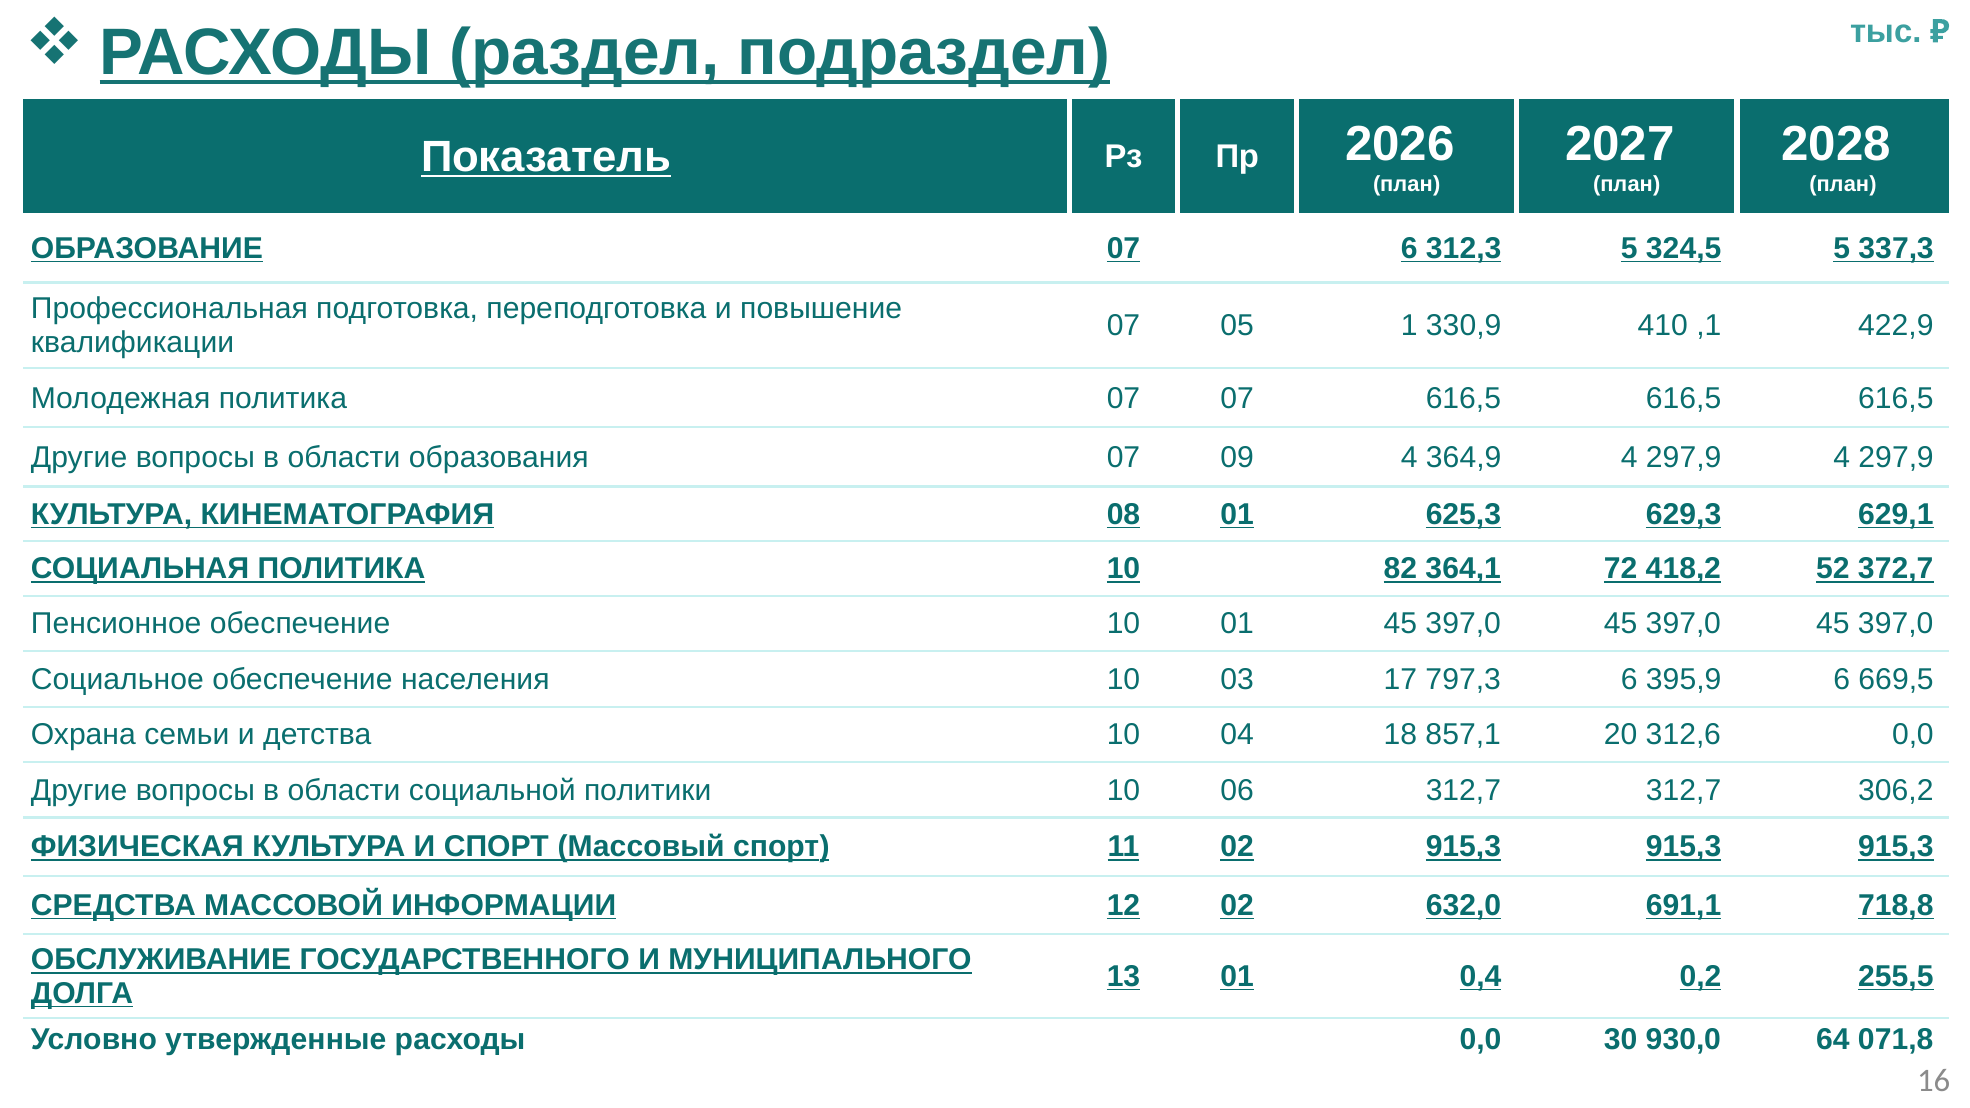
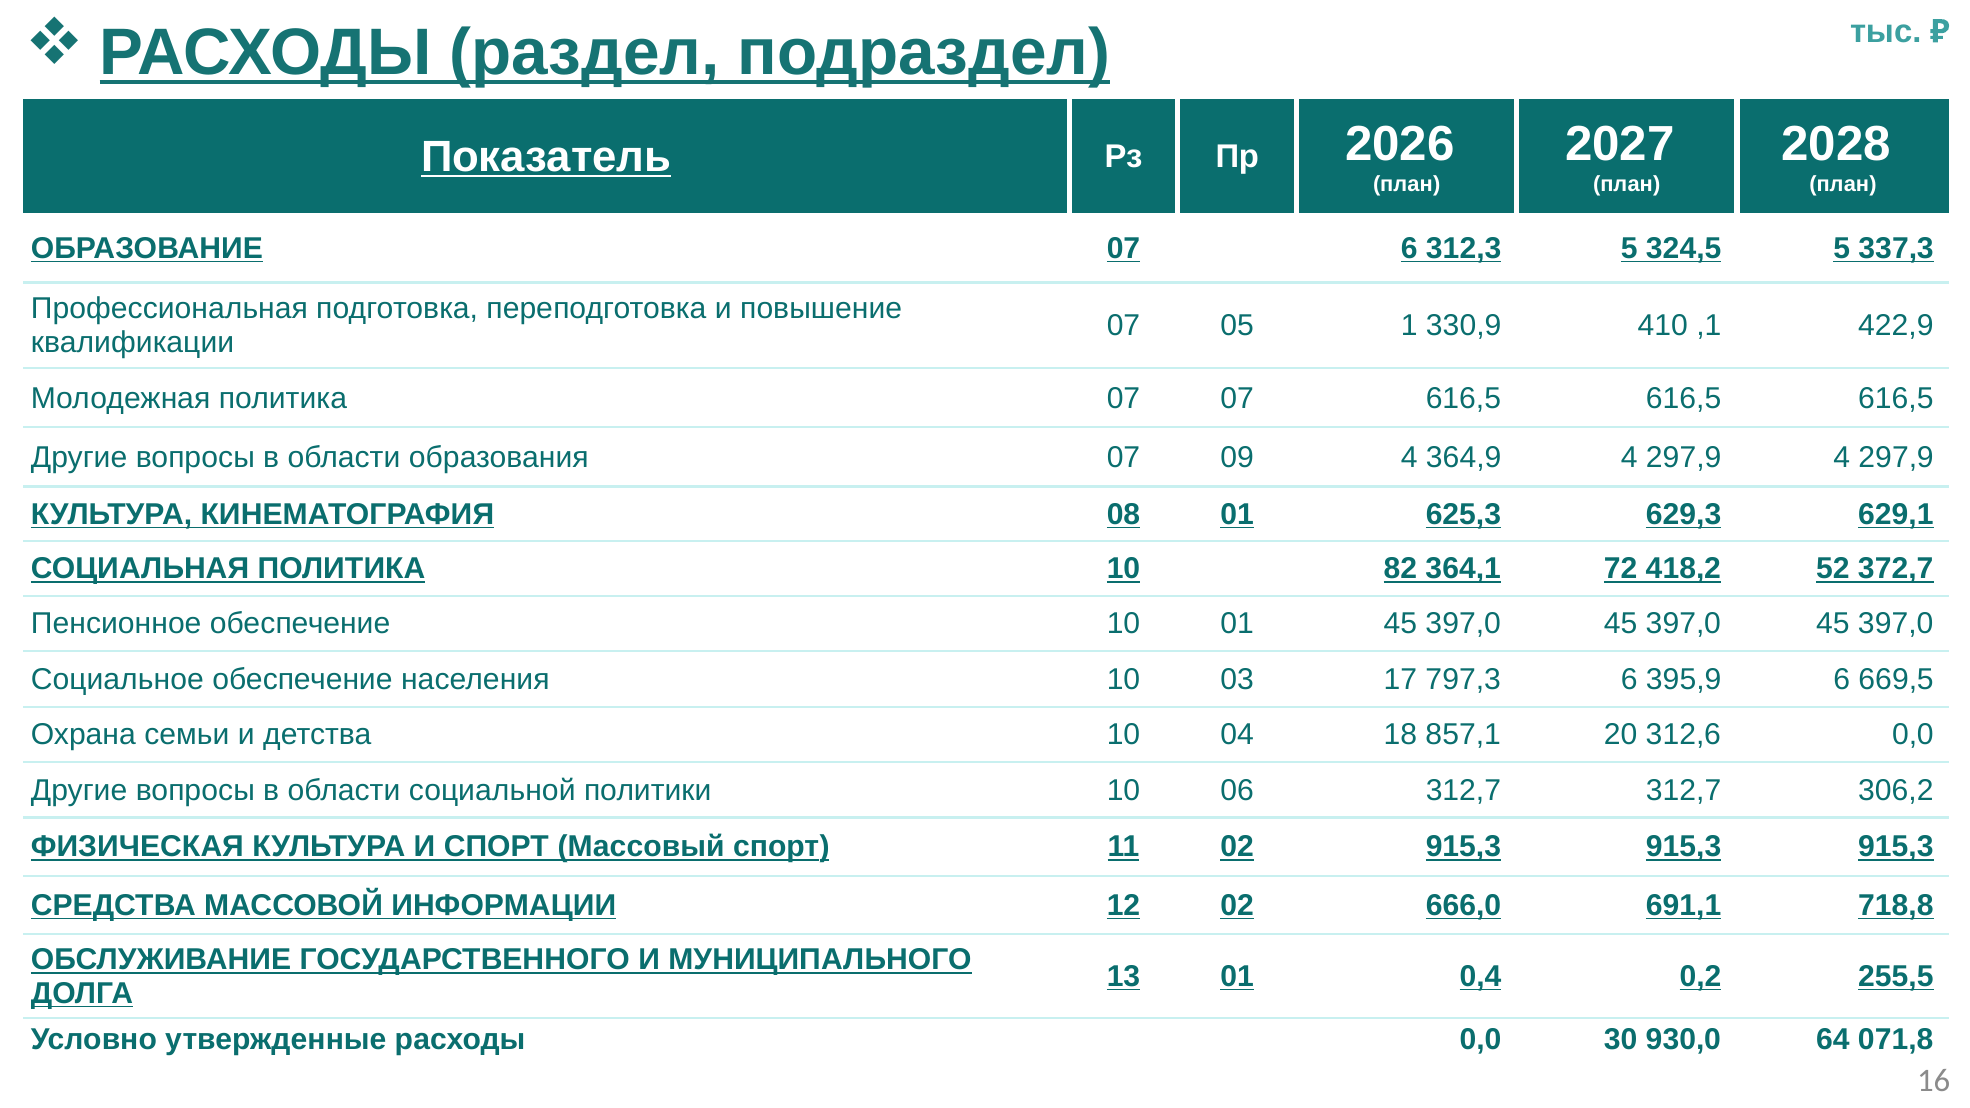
632,0: 632,0 -> 666,0
